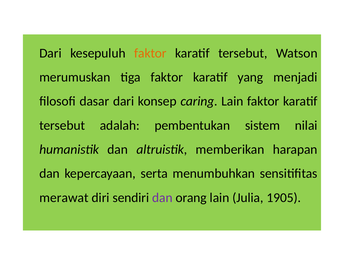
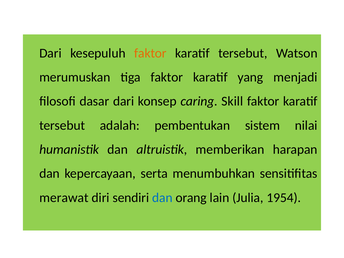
caring Lain: Lain -> Skill
dan at (162, 198) colour: purple -> blue
1905: 1905 -> 1954
